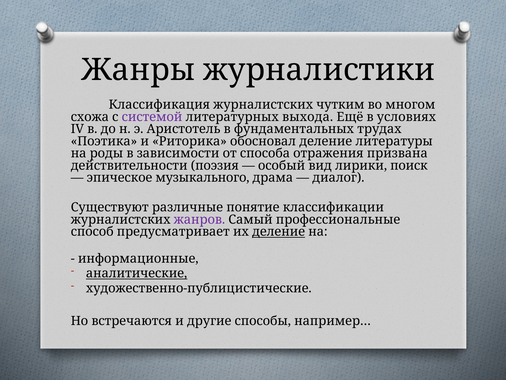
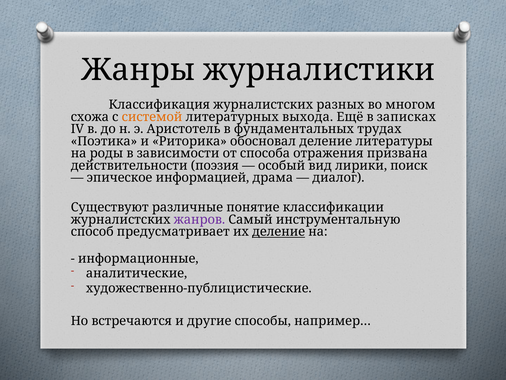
чутким: чутким -> разных
системой colour: purple -> orange
условиях: условиях -> записках
музыкального: музыкального -> информацией
профессиональные: профессиональные -> инструментальную
аналитические underline: present -> none
